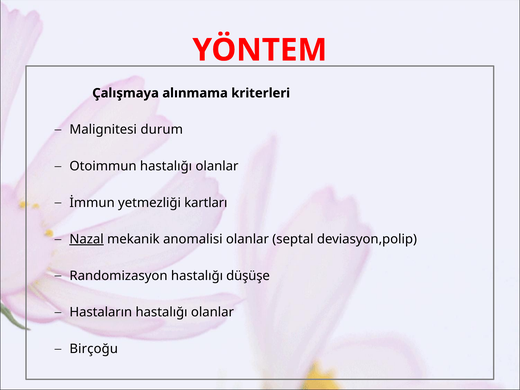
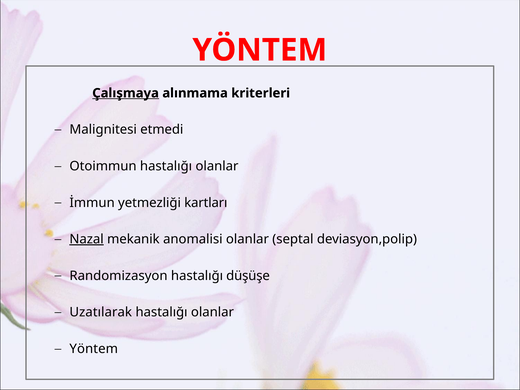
Çalışmaya underline: none -> present
durum: durum -> etmedi
Hastaların: Hastaların -> Uzatılarak
Birçoğu at (94, 349): Birçoğu -> Yöntem
